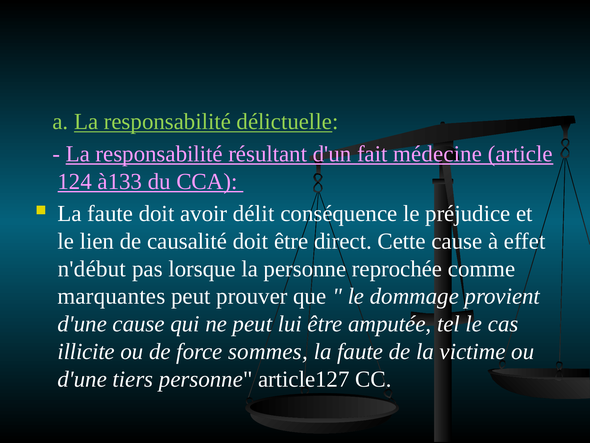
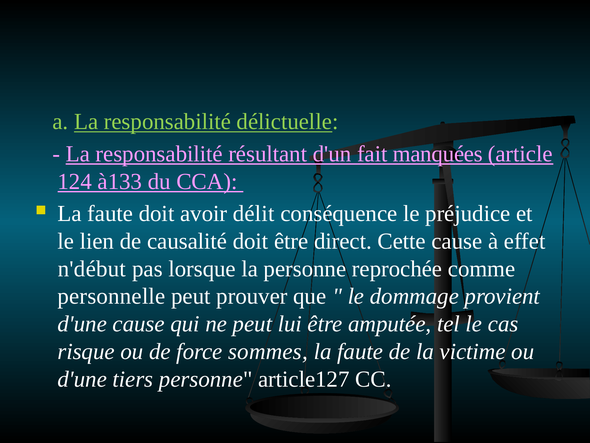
médecine: médecine -> manquées
marquantes: marquantes -> personnelle
illicite: illicite -> risque
